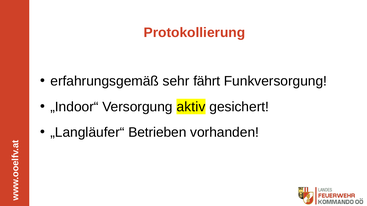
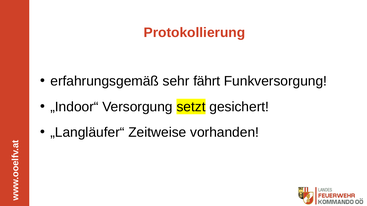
aktiv: aktiv -> setzt
Betrieben: Betrieben -> Zeitweise
